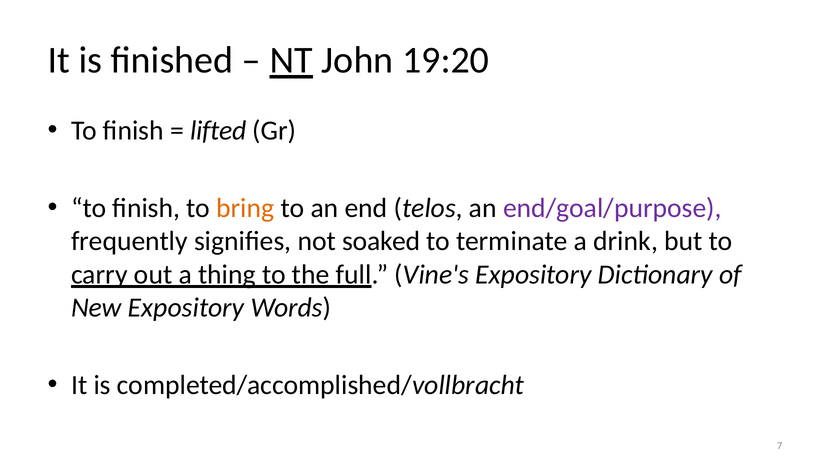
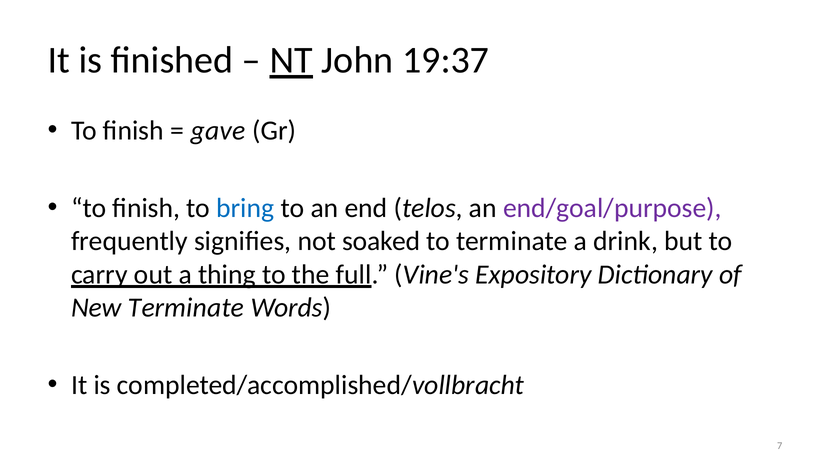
19:20: 19:20 -> 19:37
lifted: lifted -> gave
bring colour: orange -> blue
New Expository: Expository -> Terminate
